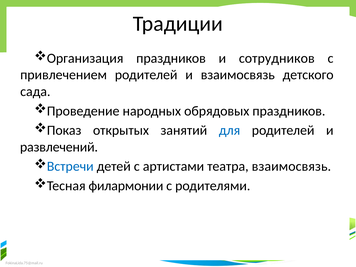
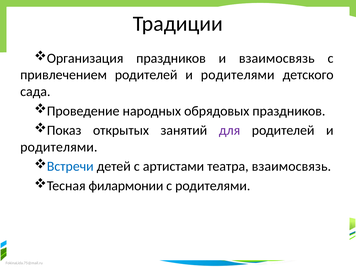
и сотрудников: сотрудников -> взаимосвязь
привлечением родителей и взаимосвязь: взаимосвязь -> родителями
для colour: blue -> purple
развлечений at (59, 147): развлечений -> родителями
